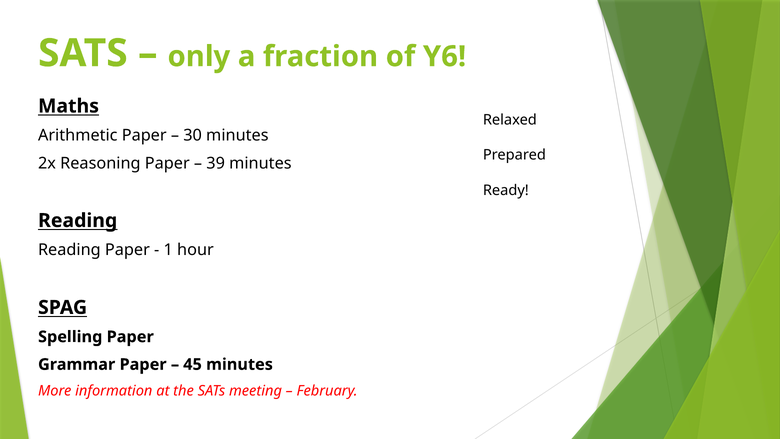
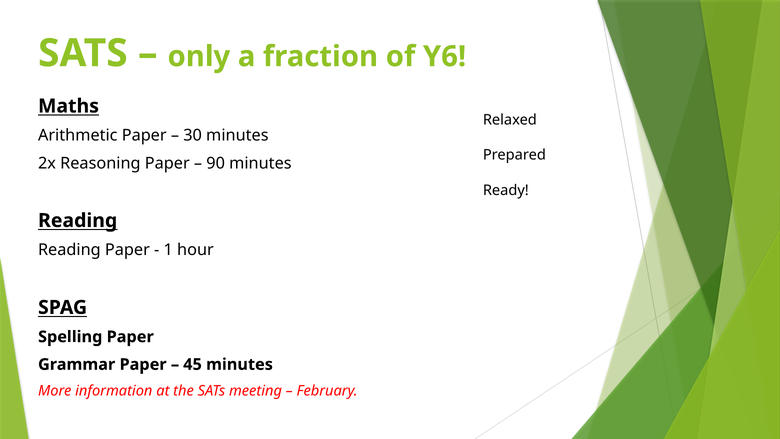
39: 39 -> 90
